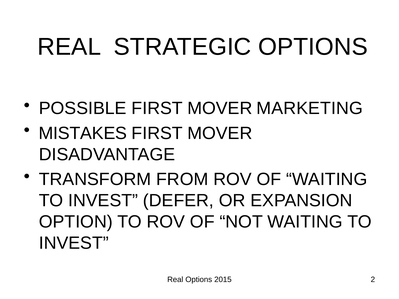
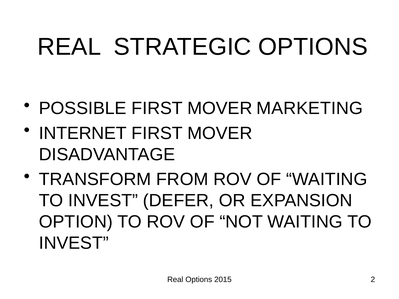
MISTAKES: MISTAKES -> INTERNET
